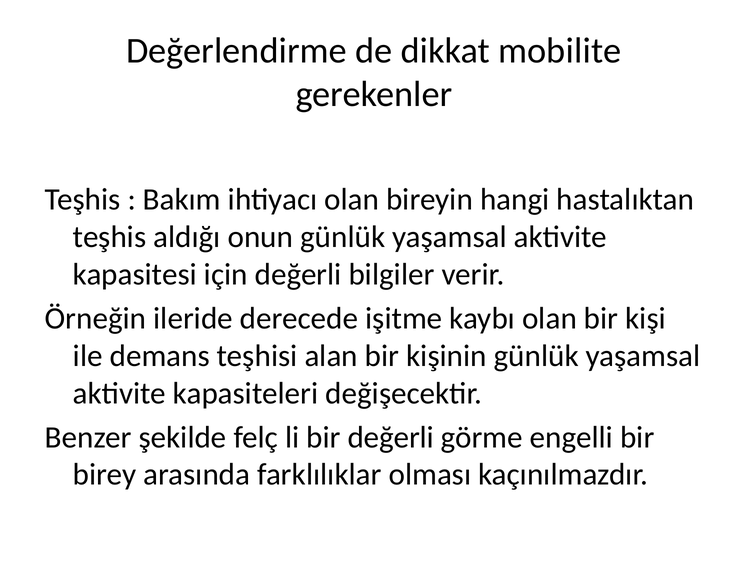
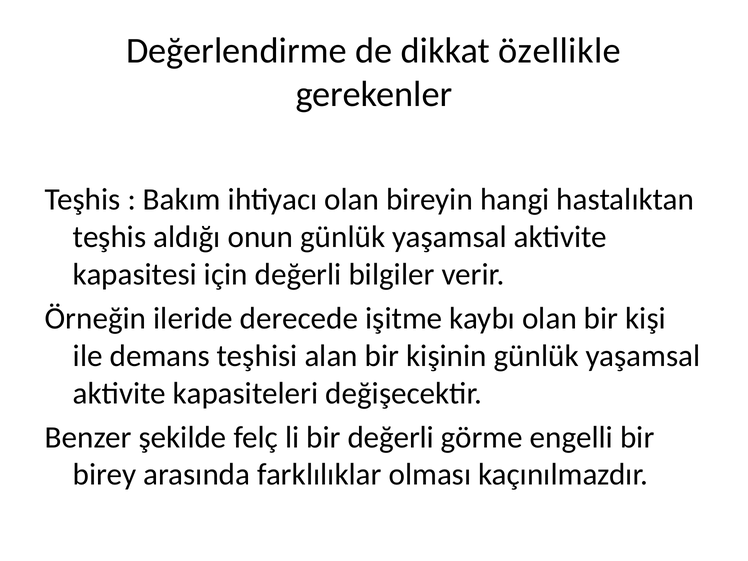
mobilite: mobilite -> özellikle
